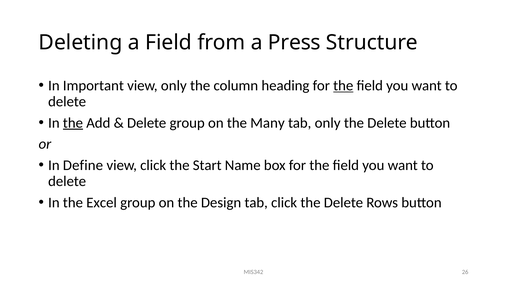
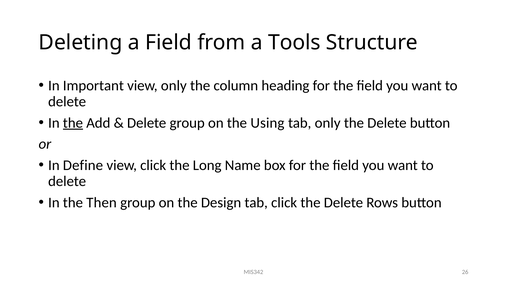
Press: Press -> Tools
the at (343, 86) underline: present -> none
Many: Many -> Using
Start: Start -> Long
Excel: Excel -> Then
